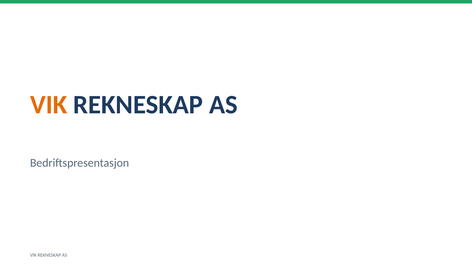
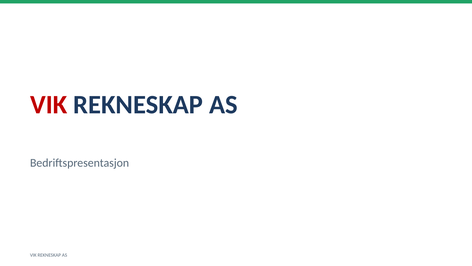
VIK at (49, 105) colour: orange -> red
